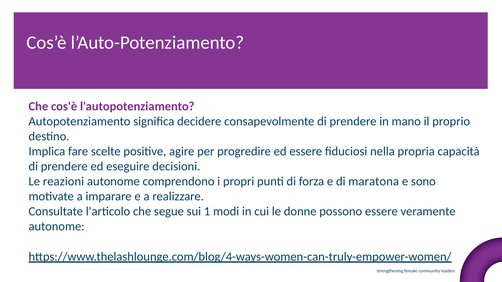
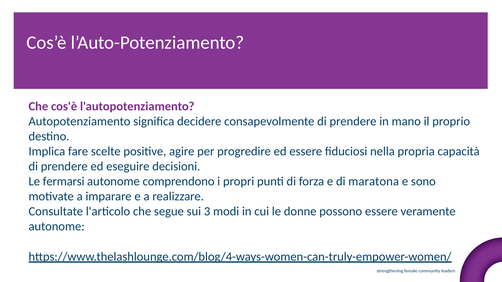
reazioni: reazioni -> fermarsi
1: 1 -> 3
